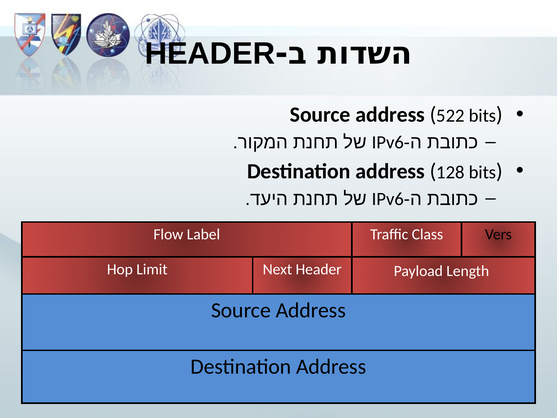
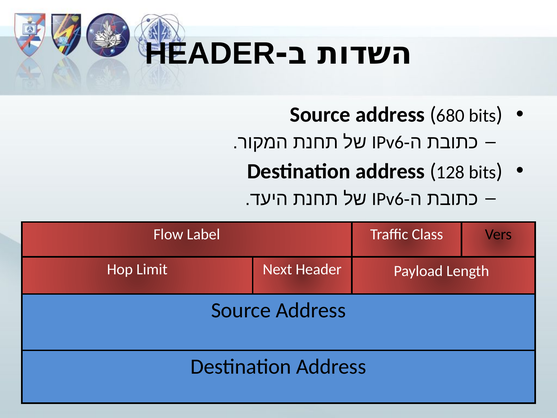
522: 522 -> 680
